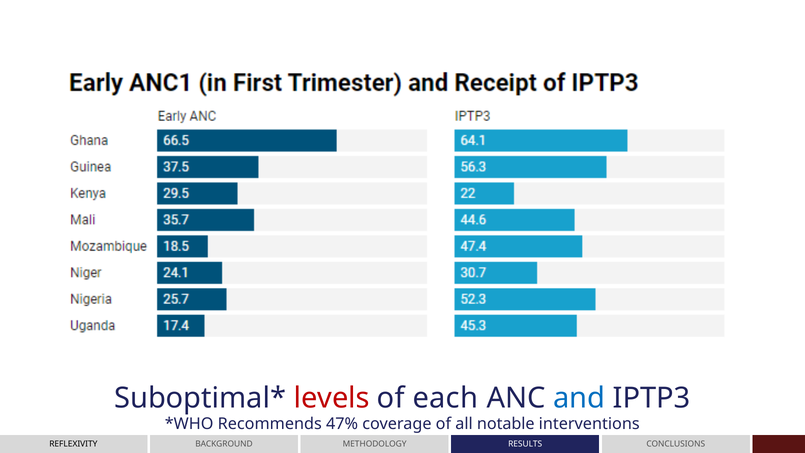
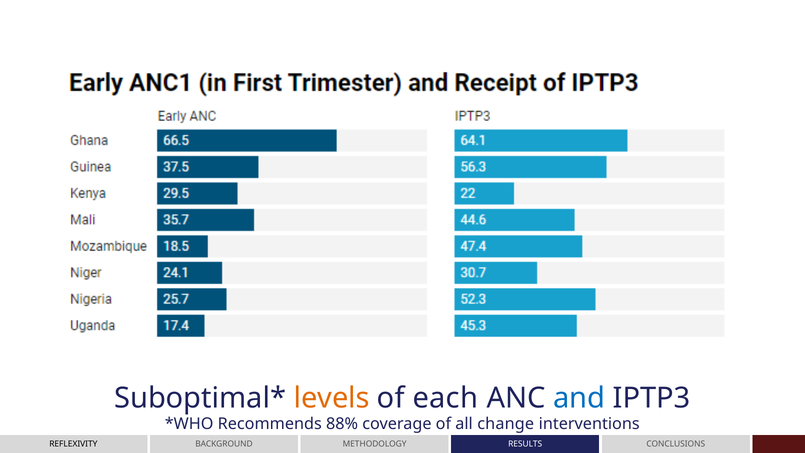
levels colour: red -> orange
47%: 47% -> 88%
notable: notable -> change
